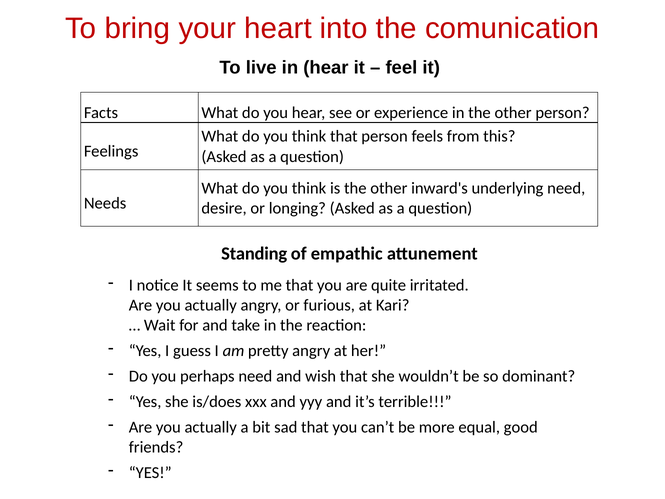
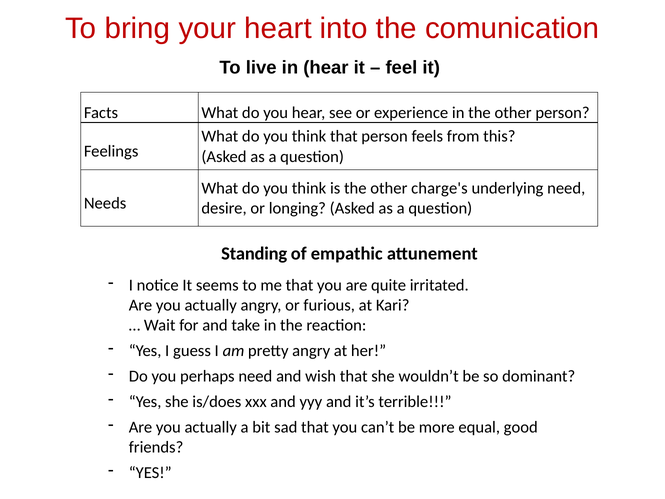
inward's: inward's -> charge's
